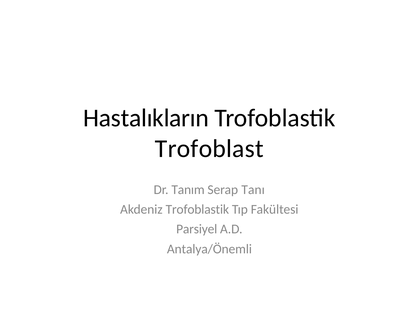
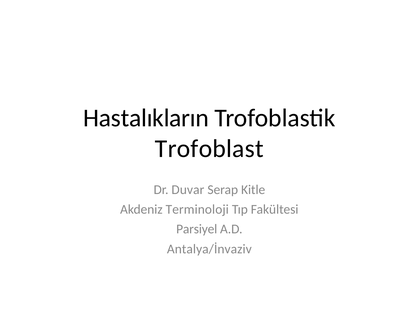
Tanım: Tanım -> Duvar
Tanı: Tanı -> Kitle
Akdeniz Trofoblastik: Trofoblastik -> Terminoloji
Antalya/Önemli: Antalya/Önemli -> Antalya/İnvaziv
